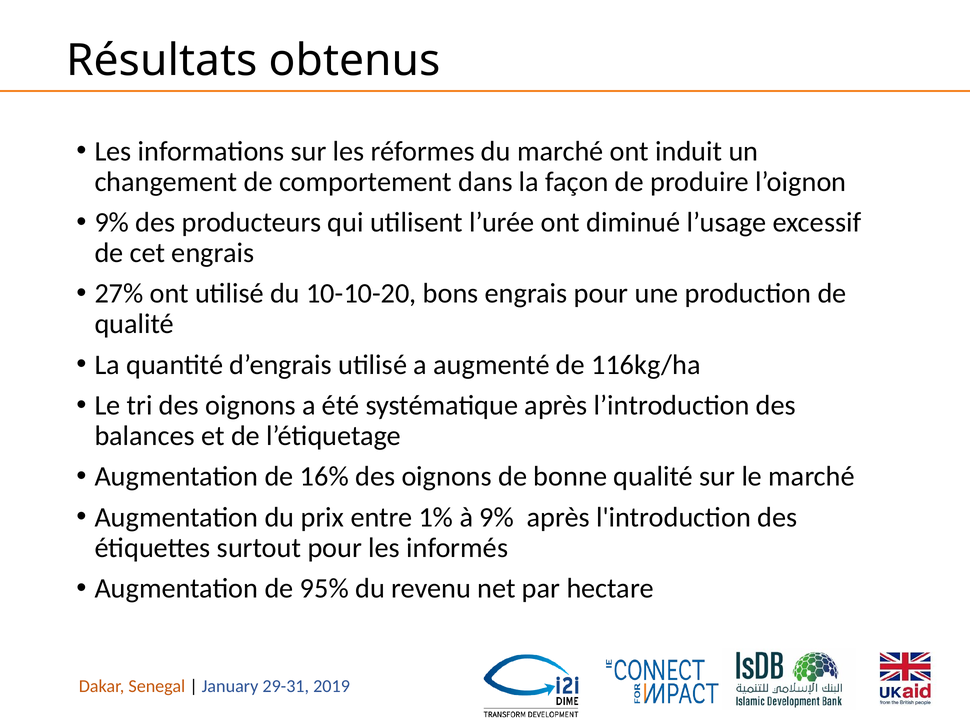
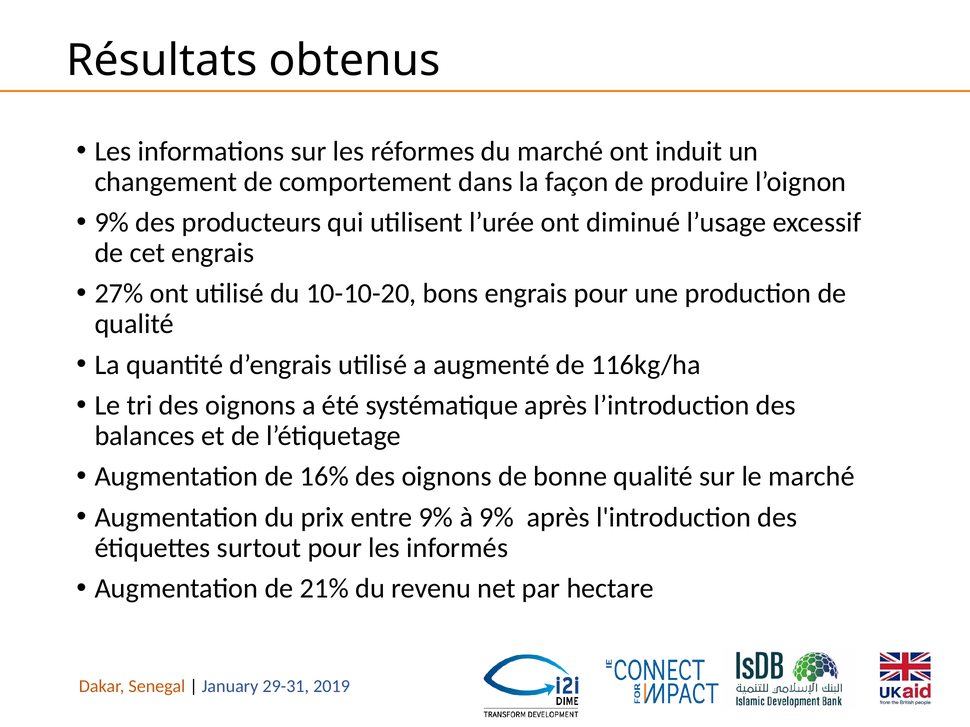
entre 1%: 1% -> 9%
95%: 95% -> 21%
